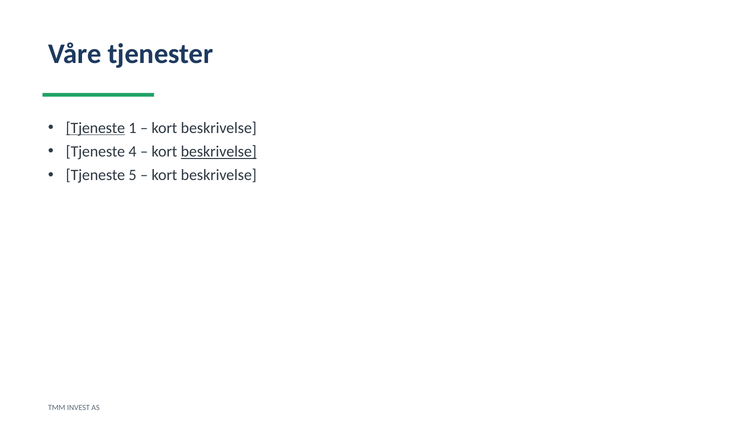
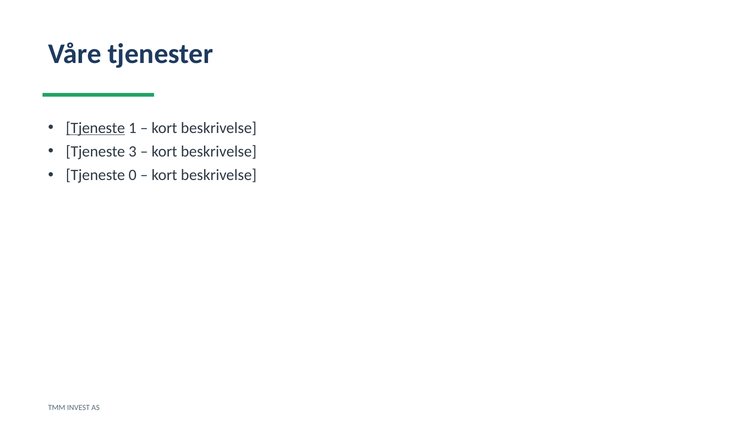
4: 4 -> 3
beskrivelse at (219, 152) underline: present -> none
5: 5 -> 0
